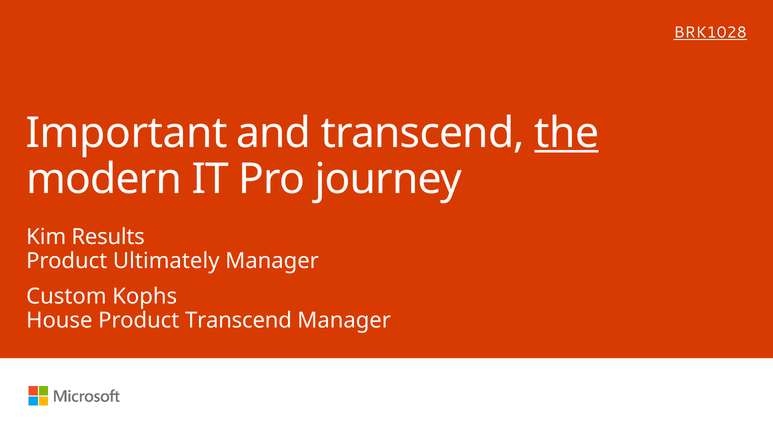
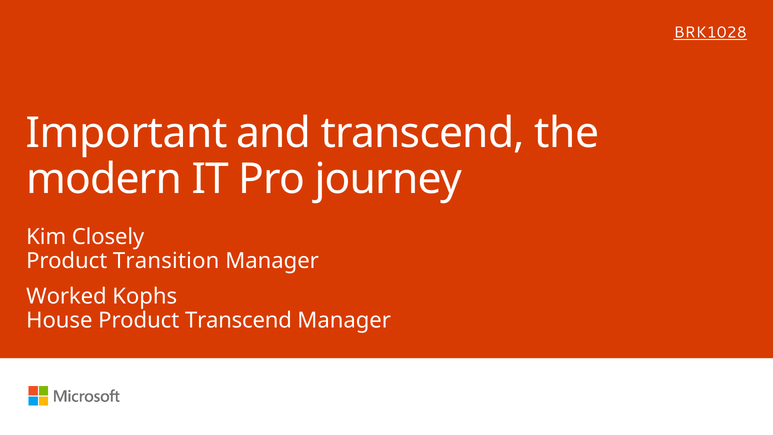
the underline: present -> none
Results: Results -> Closely
Ultimately: Ultimately -> Transition
Custom: Custom -> Worked
